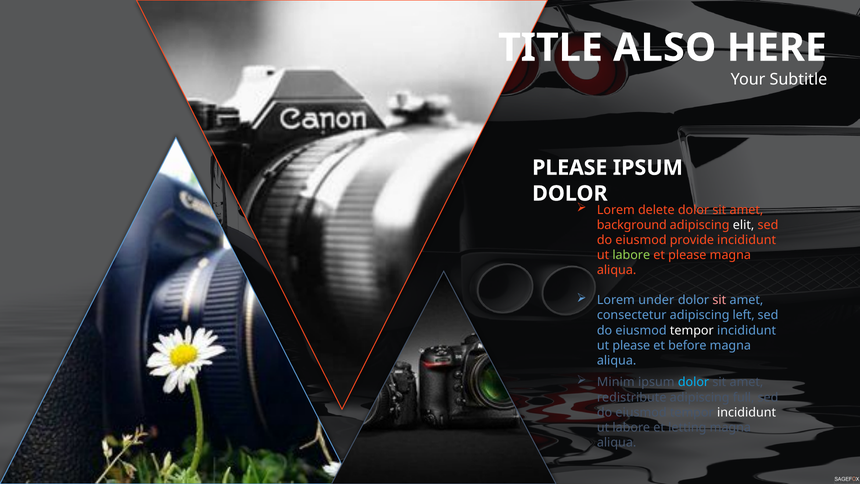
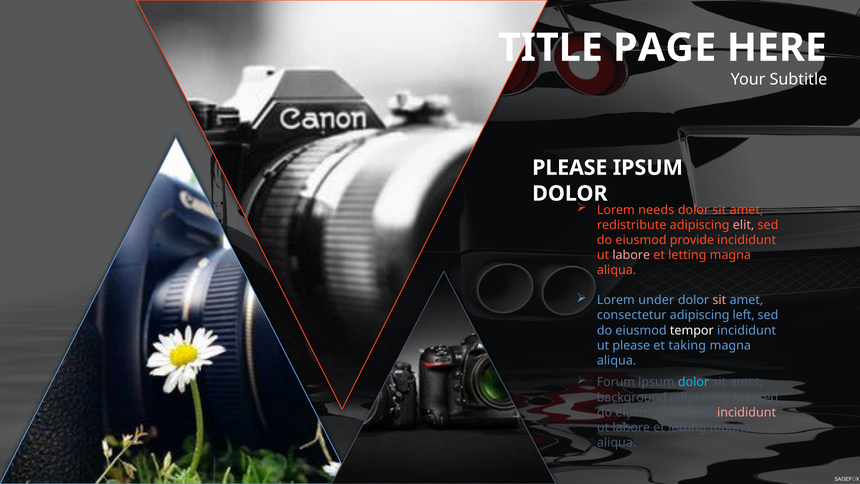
ALSO: ALSO -> PAGE
delete: delete -> needs
background: background -> redistribute
elit colour: white -> pink
labore at (631, 255) colour: light green -> pink
please at (687, 255): please -> letting
before: before -> taking
Minim: Minim -> Forum
redistribute: redistribute -> background
incididunt at (747, 412) colour: white -> pink
